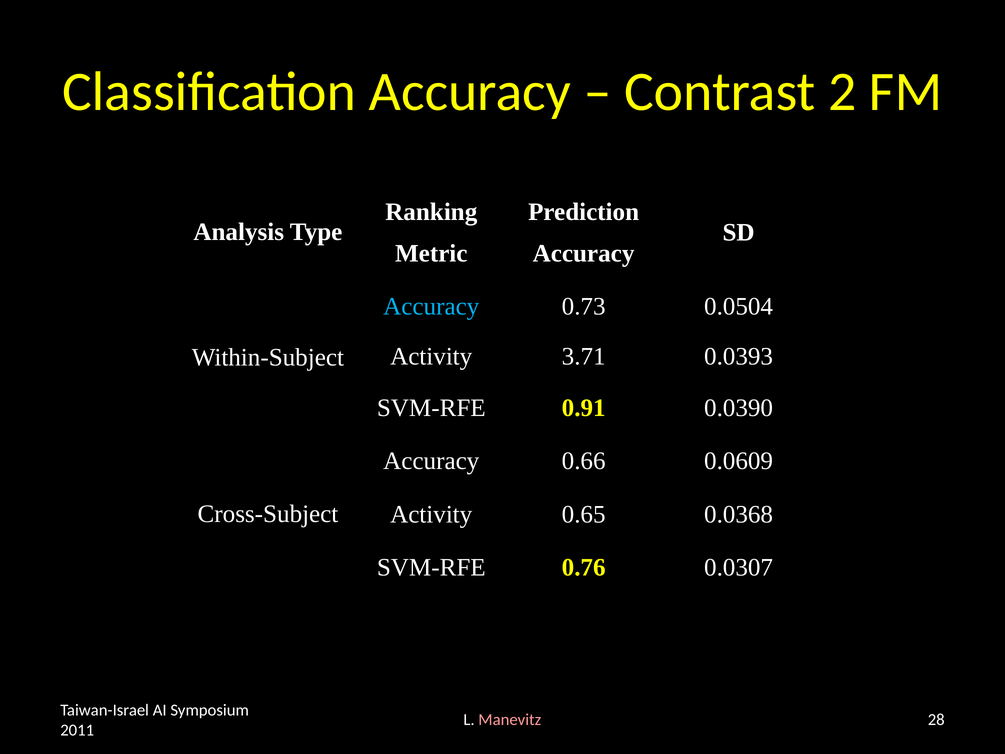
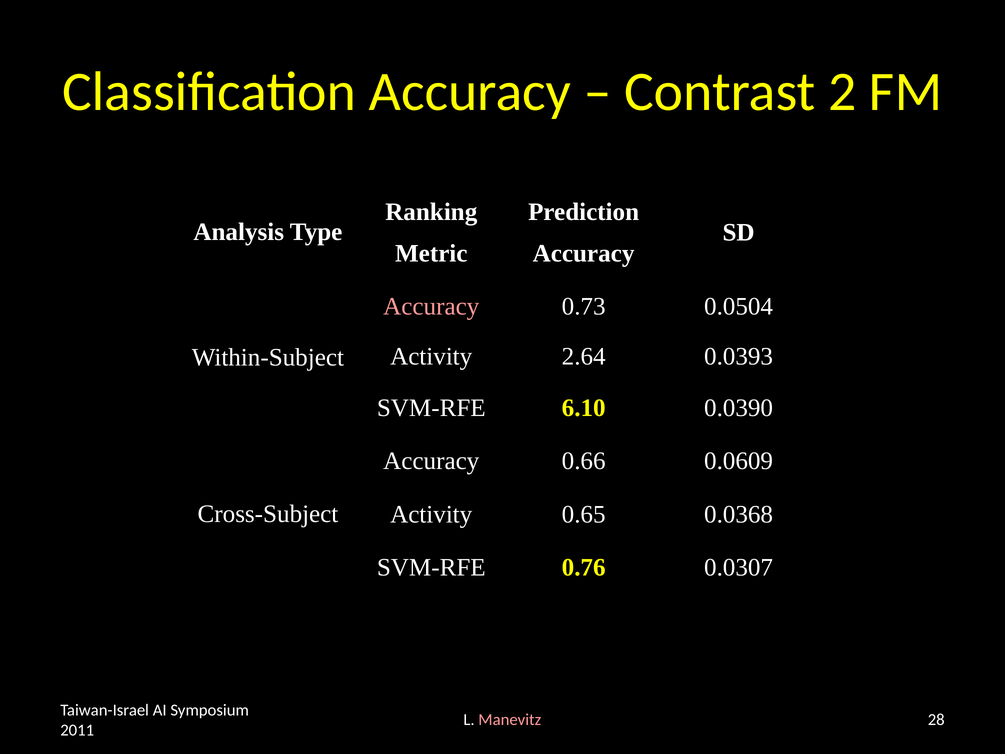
Accuracy at (431, 306) colour: light blue -> pink
3.71: 3.71 -> 2.64
0.91: 0.91 -> 6.10
